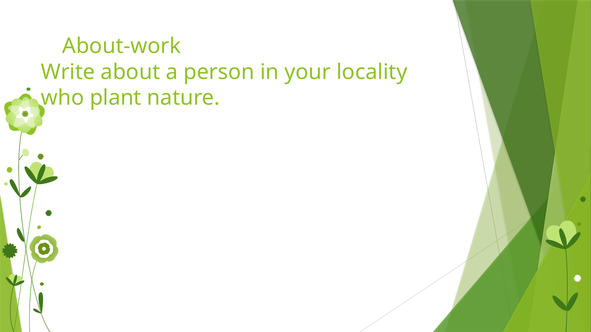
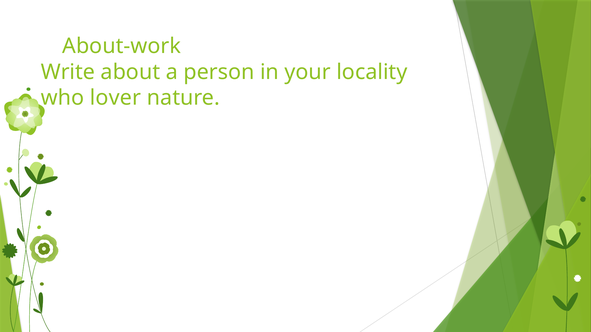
plant: plant -> lover
